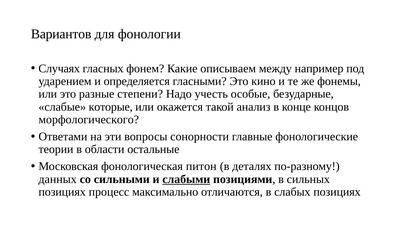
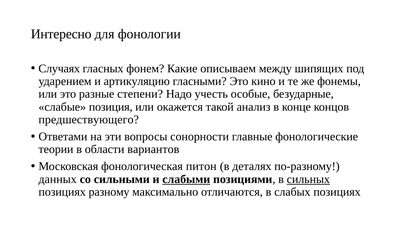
Вариантов: Вариантов -> Интересно
например: например -> шипящих
определяется: определяется -> артикуляцию
которые: которые -> позиция
морфологического: морфологического -> предшествующего
остальные: остальные -> вариантов
сильных underline: none -> present
процесс: процесс -> разному
